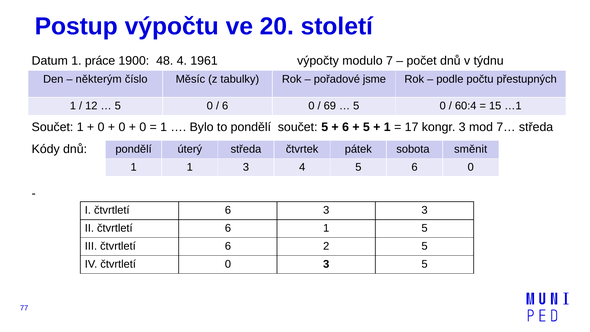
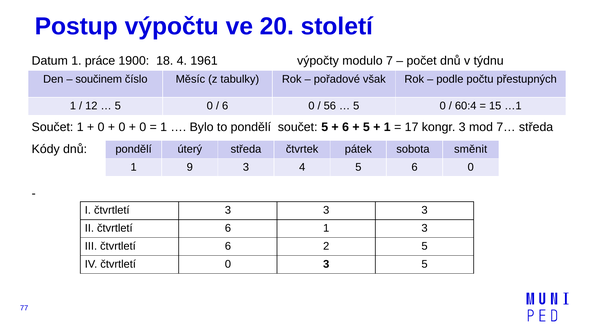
48: 48 -> 18
některým: některým -> součinem
jsme: jsme -> však
69: 69 -> 56
1 1: 1 -> 9
I čtvrtletí 6: 6 -> 3
1 5: 5 -> 3
